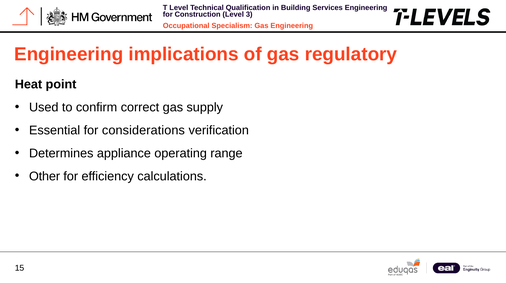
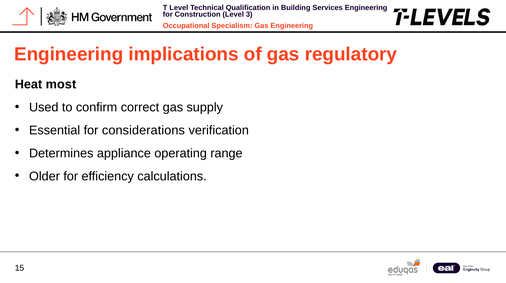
point: point -> most
Other: Other -> Older
